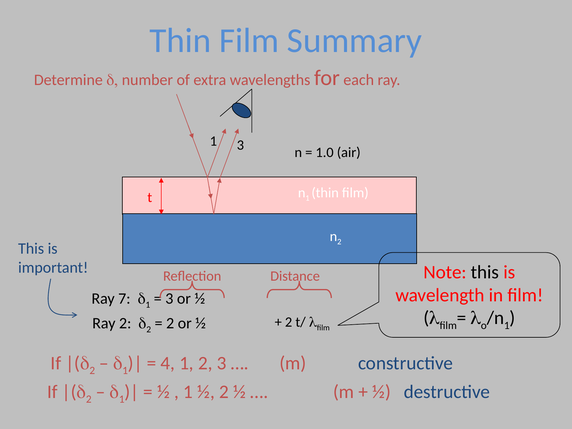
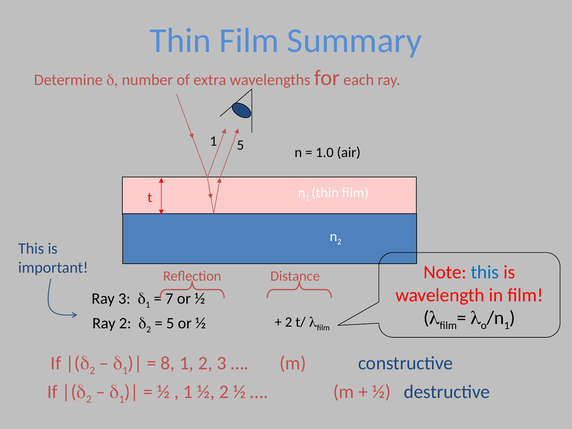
1 3: 3 -> 5
this at (485, 272) colour: black -> blue
Ray 7: 7 -> 3
3 at (169, 299): 3 -> 7
2 at (170, 323): 2 -> 5
4: 4 -> 8
